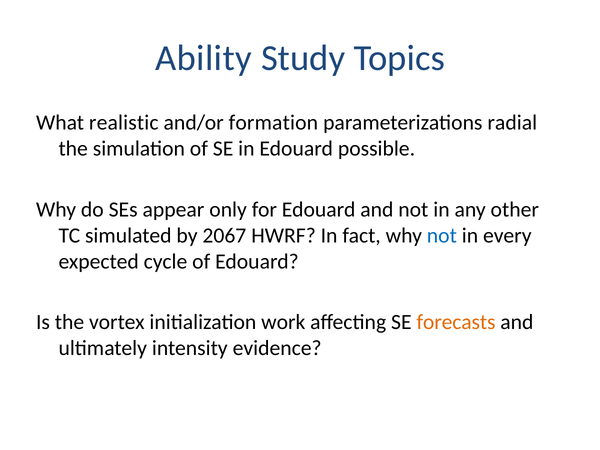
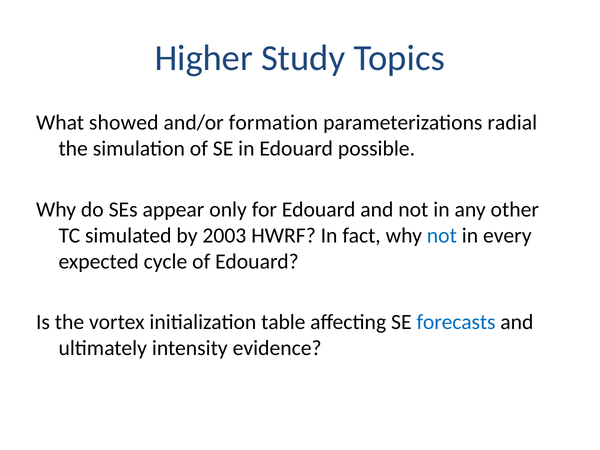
Ability: Ability -> Higher
realistic: realistic -> showed
2067: 2067 -> 2003
work: work -> table
forecasts colour: orange -> blue
